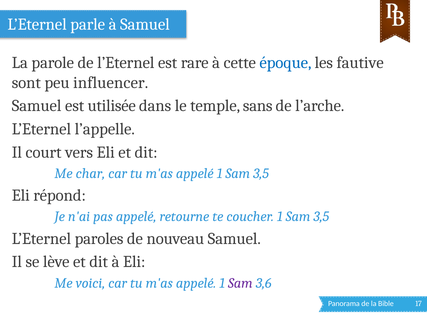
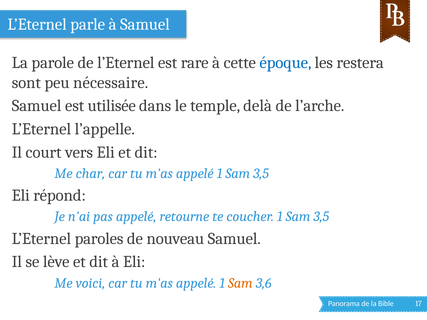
fautive: fautive -> restera
influencer: influencer -> nécessaire
sans: sans -> delà
Sam at (240, 283) colour: purple -> orange
